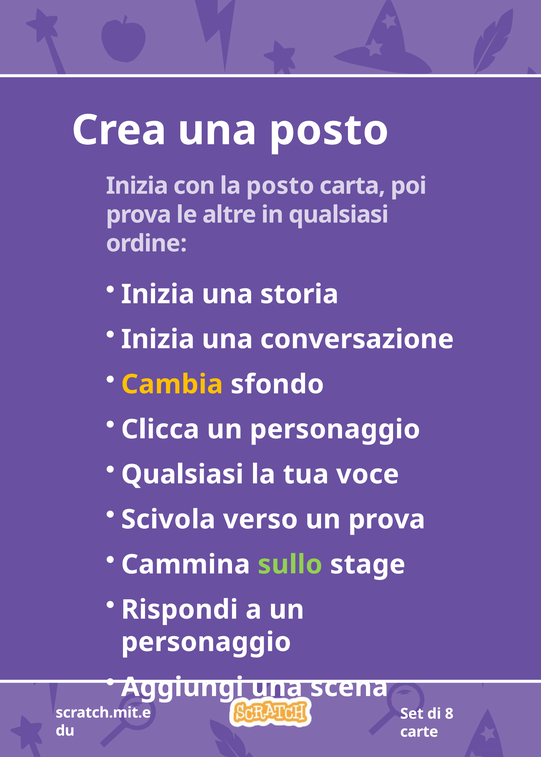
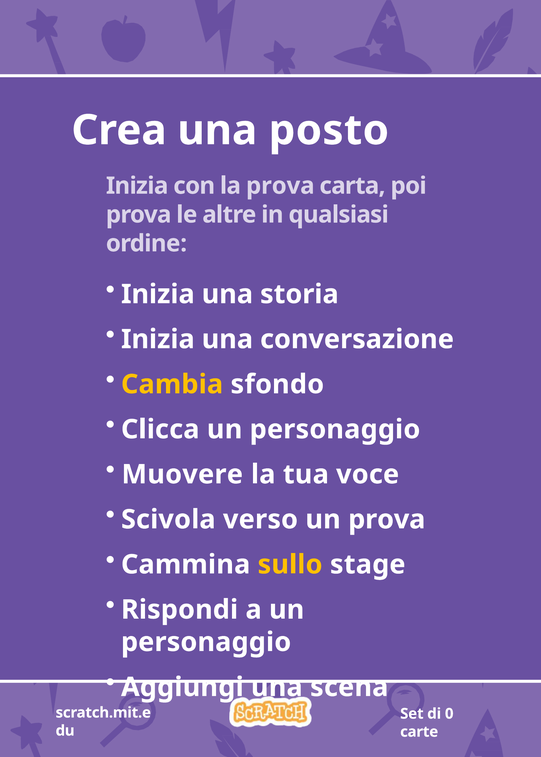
la posto: posto -> prova
Qualsiasi at (182, 475): Qualsiasi -> Muovere
sullo colour: light green -> yellow
8: 8 -> 0
